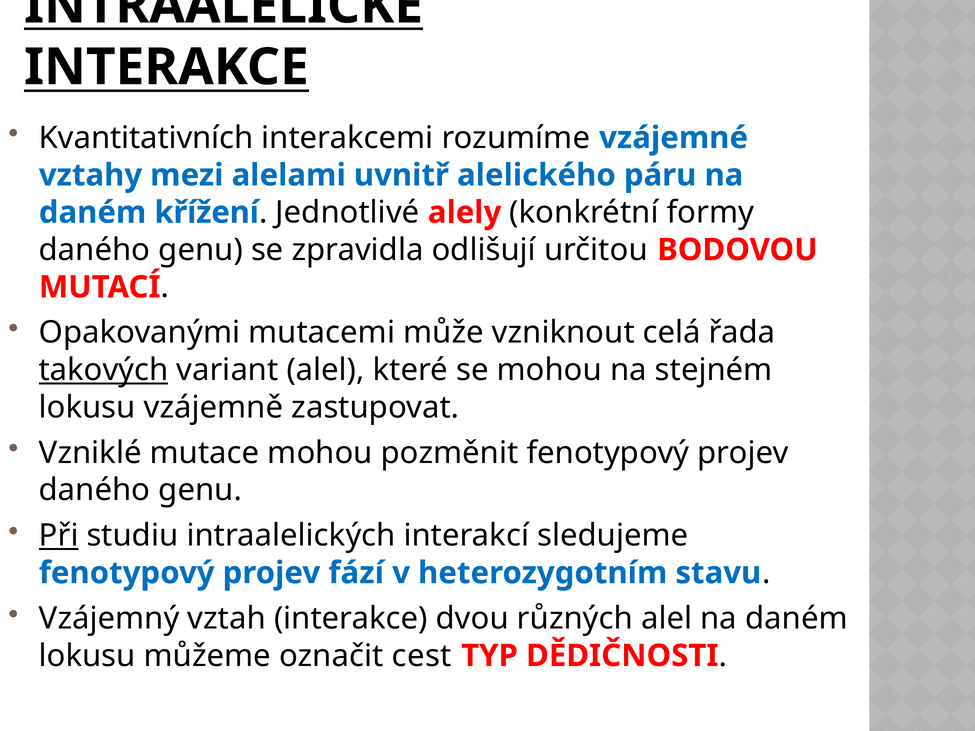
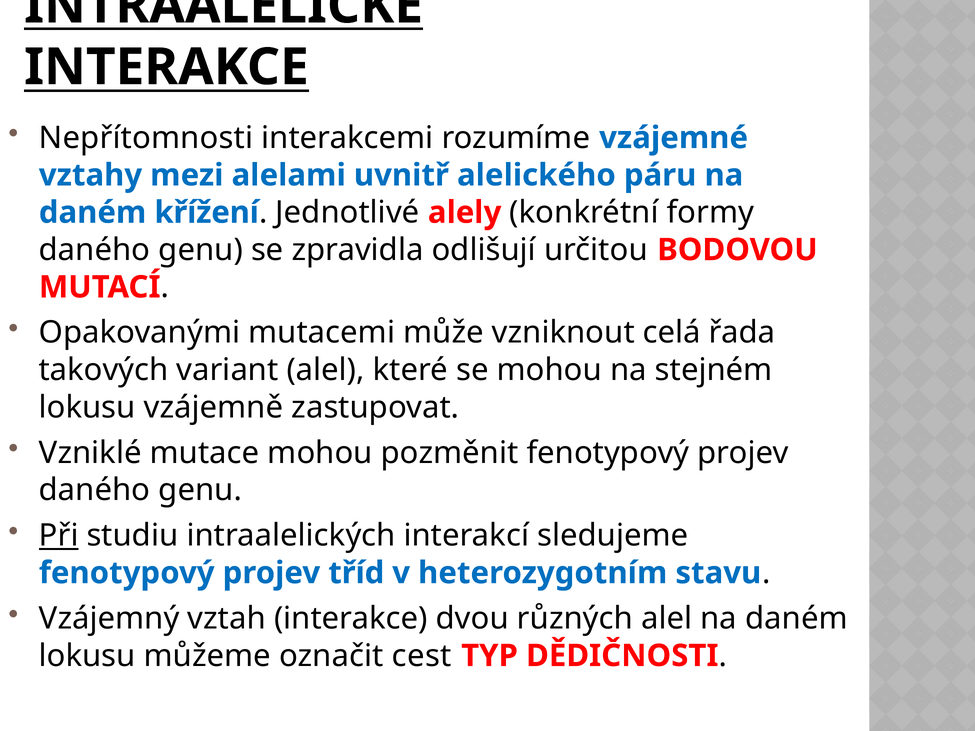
Kvantitativních: Kvantitativních -> Nepřítomnosti
takových underline: present -> none
fází: fází -> tříd
